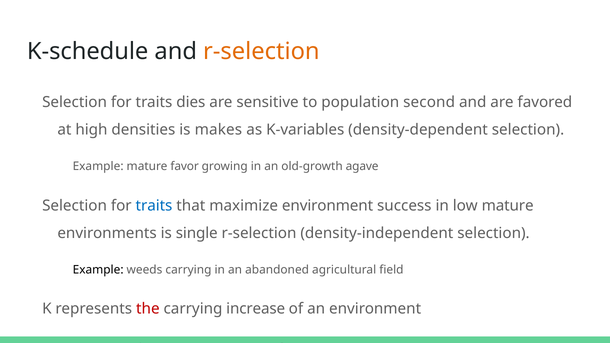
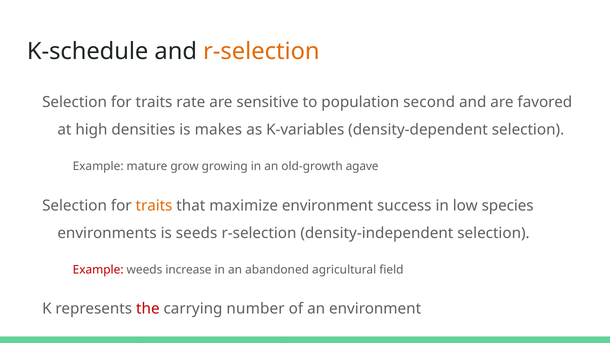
traits dies: dies -> rate
favor: favor -> grow
traits at (154, 206) colour: blue -> orange
low mature: mature -> species
single: single -> seeds
Example at (98, 270) colour: black -> red
weeds carrying: carrying -> increase
carrying increase: increase -> number
